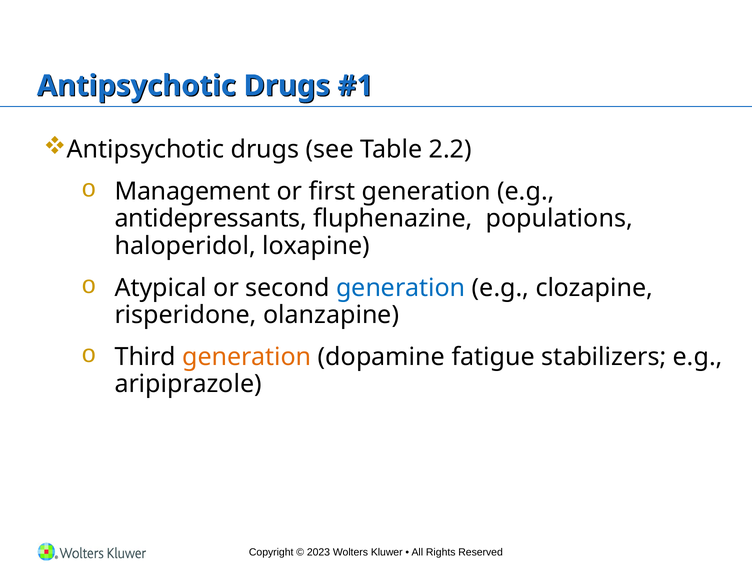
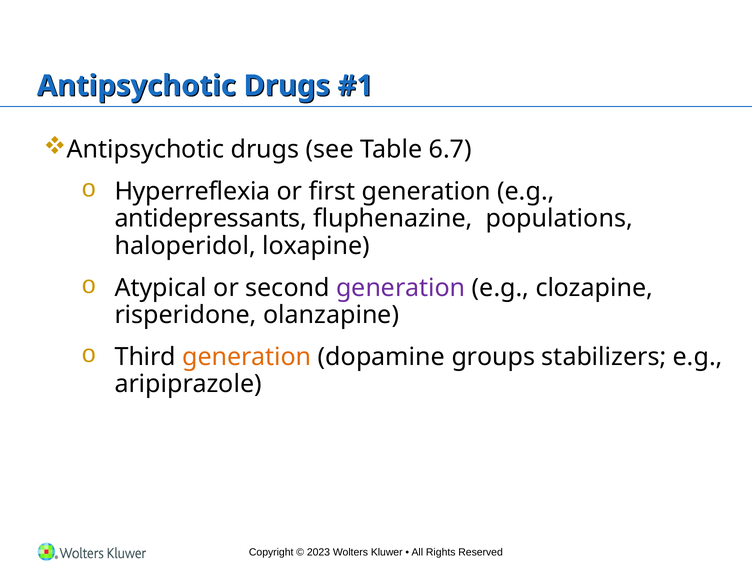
2.2: 2.2 -> 6.7
Management: Management -> Hyperreflexia
generation at (401, 288) colour: blue -> purple
fatigue: fatigue -> groups
